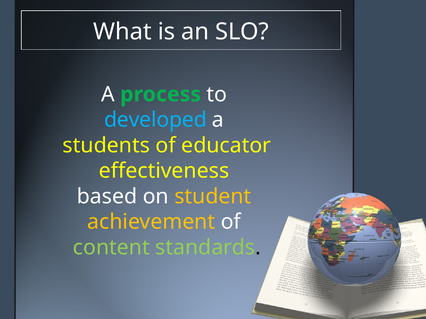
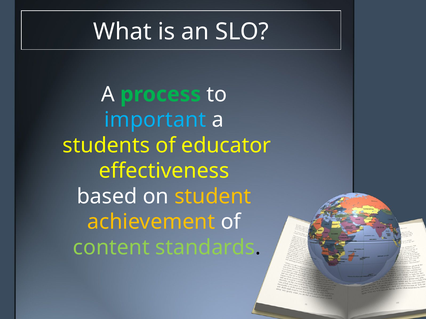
developed: developed -> important
